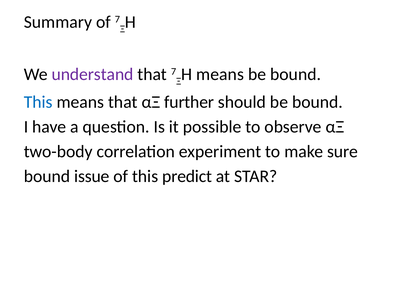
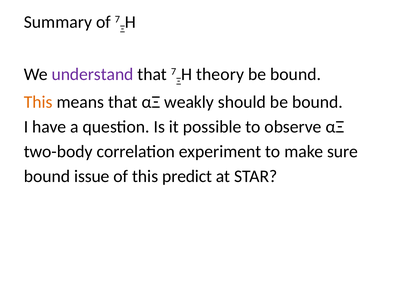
means at (220, 74): means -> theory
This at (38, 102) colour: blue -> orange
further: further -> weakly
